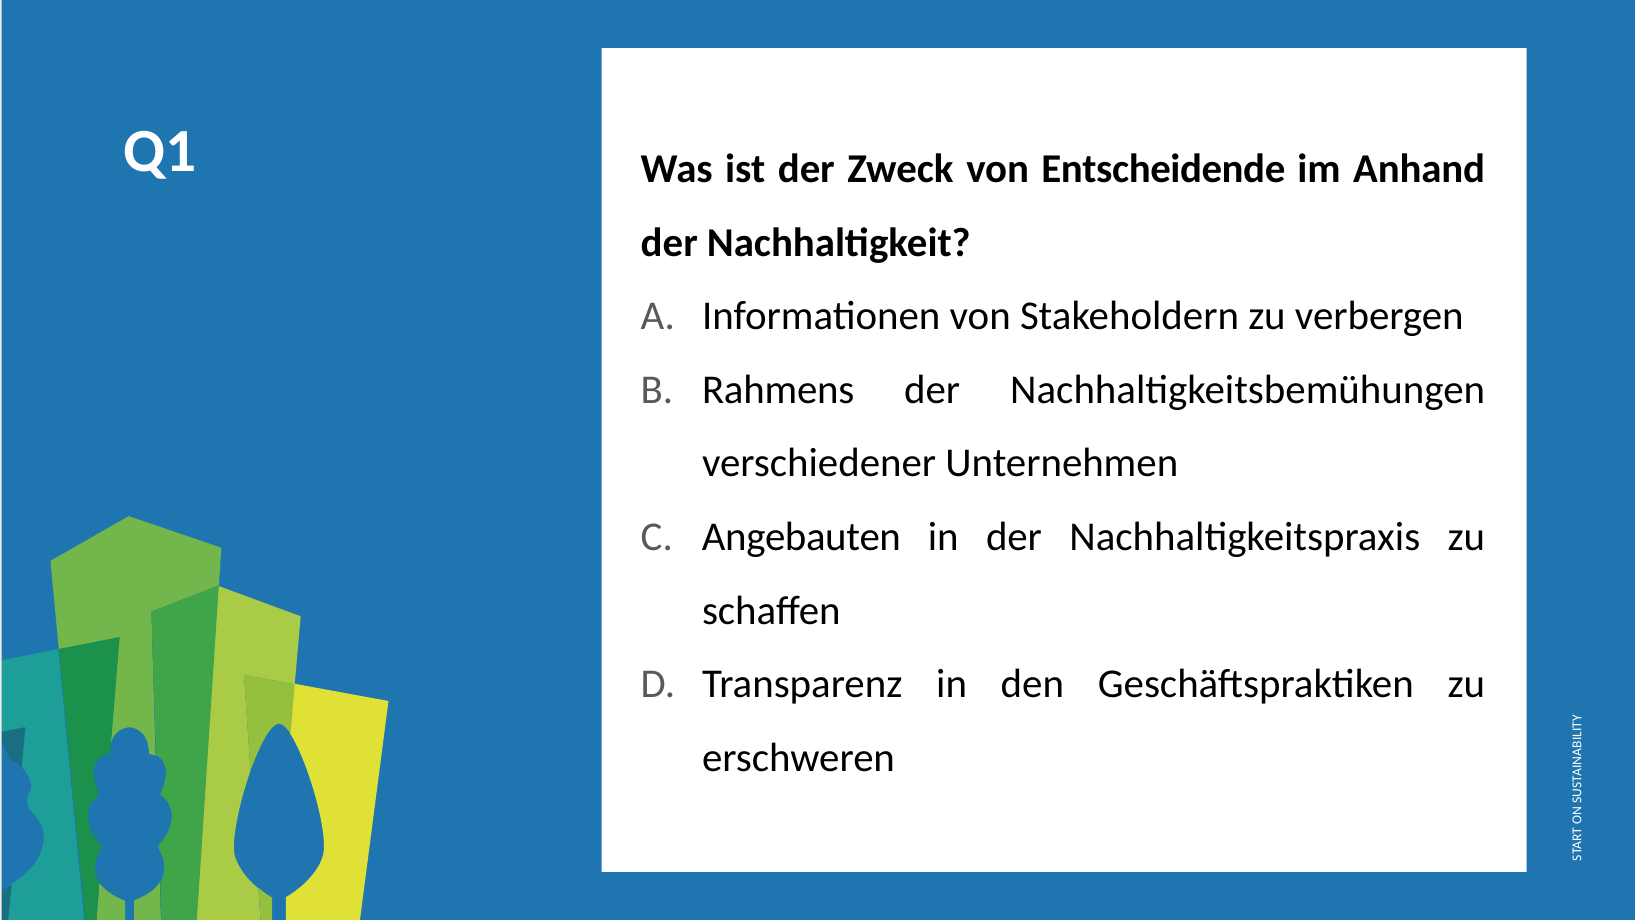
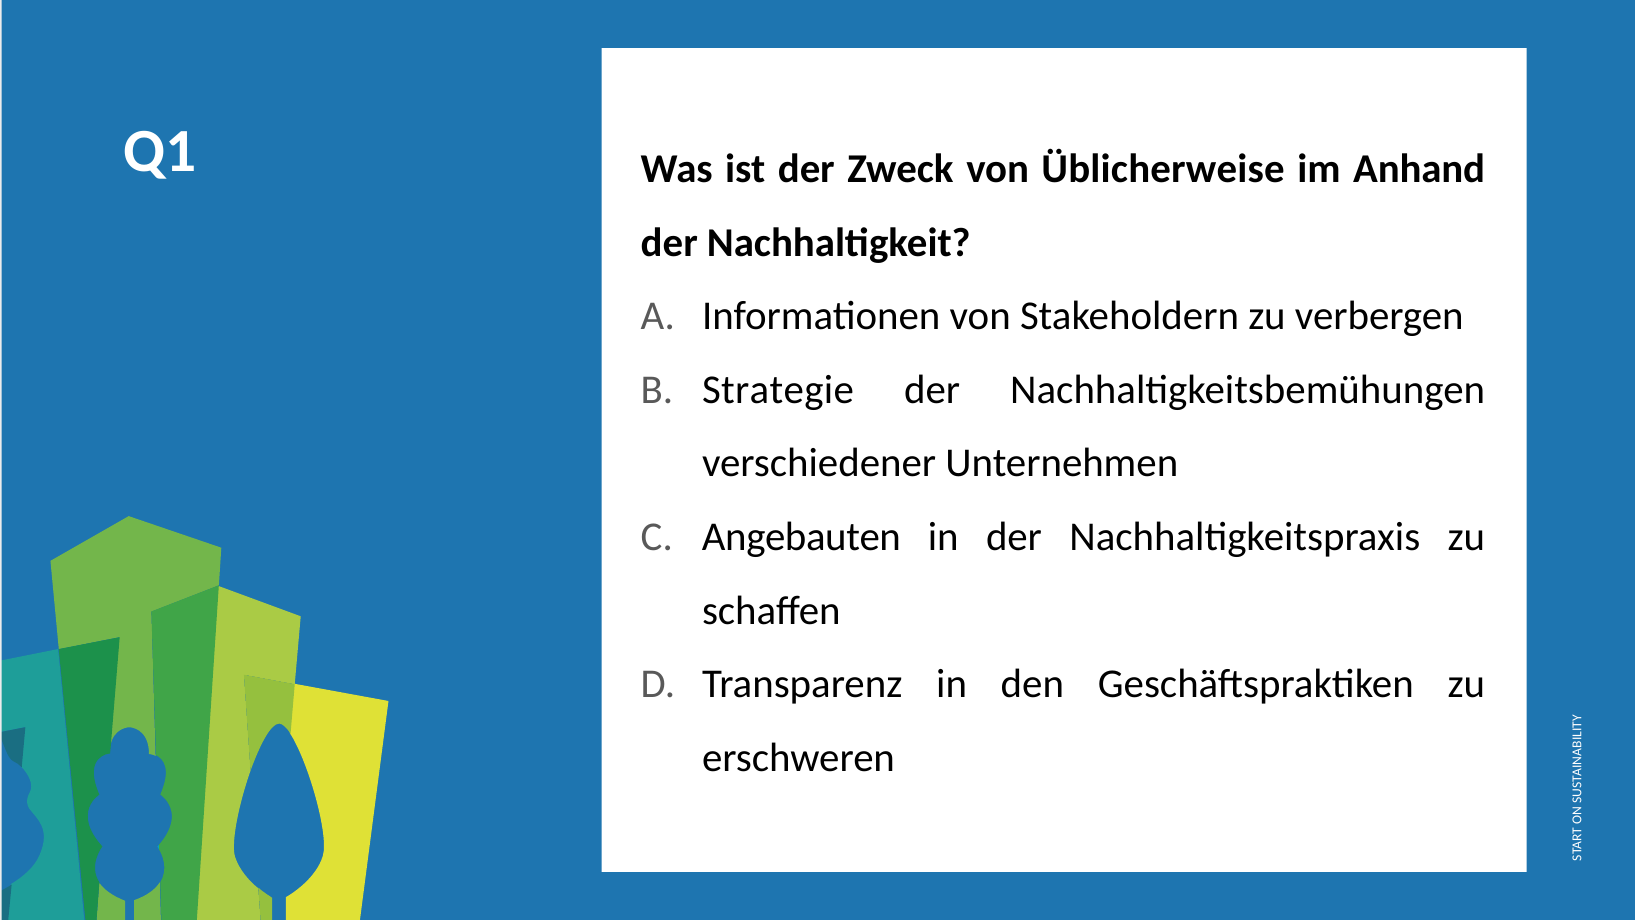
Entscheidende: Entscheidende -> Üblicherweise
Rahmens: Rahmens -> Strategie
